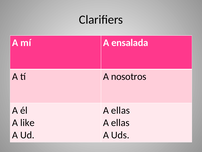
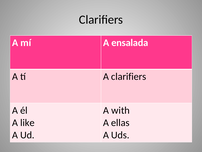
A nosotros: nosotros -> clarifiers
ellas at (121, 110): ellas -> with
